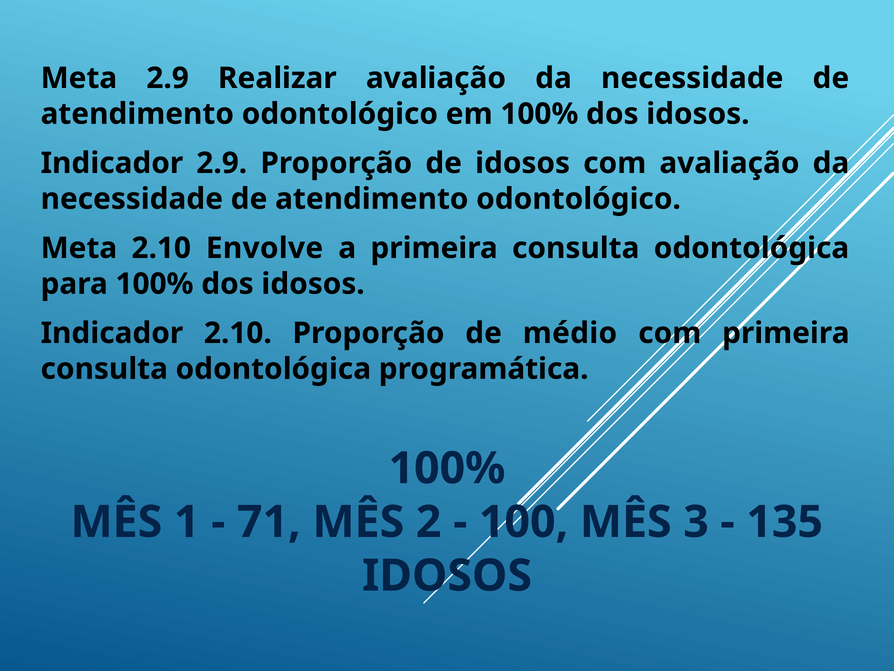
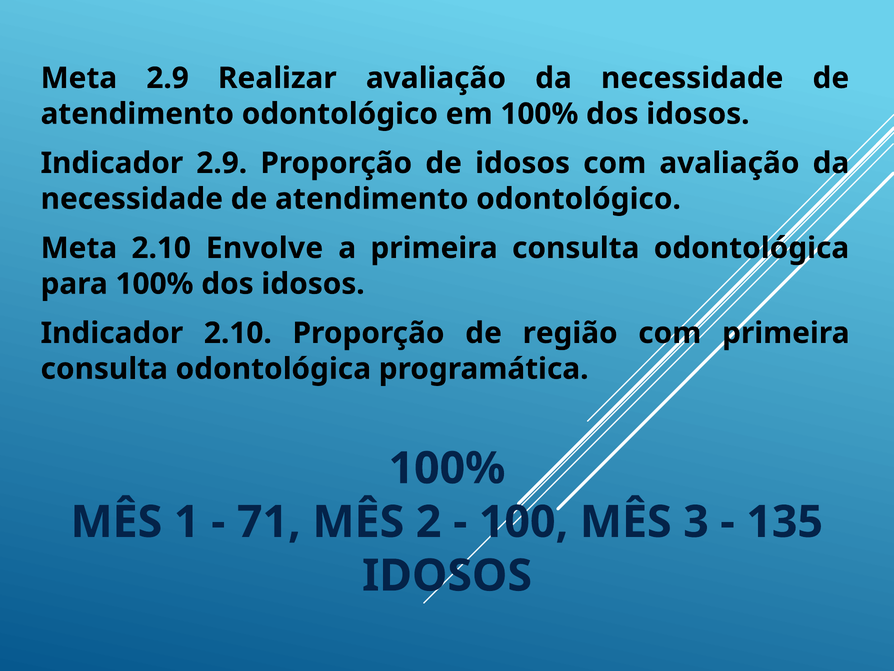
médio: médio -> região
